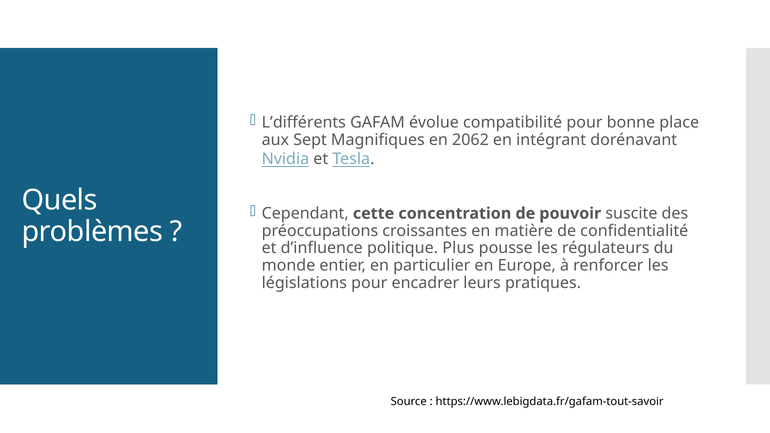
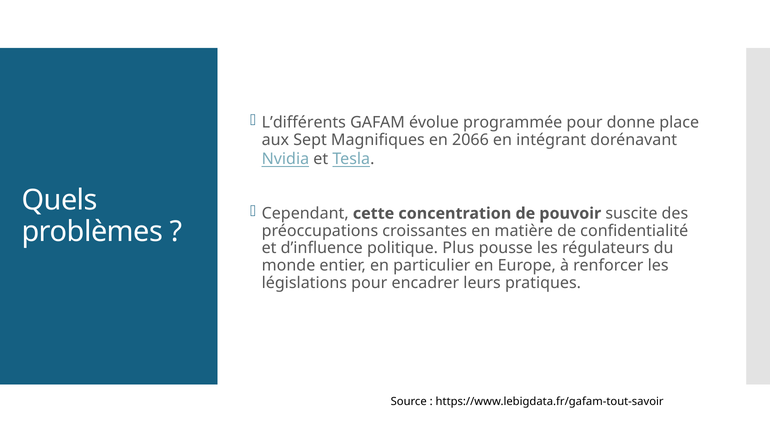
compatibilité: compatibilité -> programmée
bonne: bonne -> donne
2062: 2062 -> 2066
